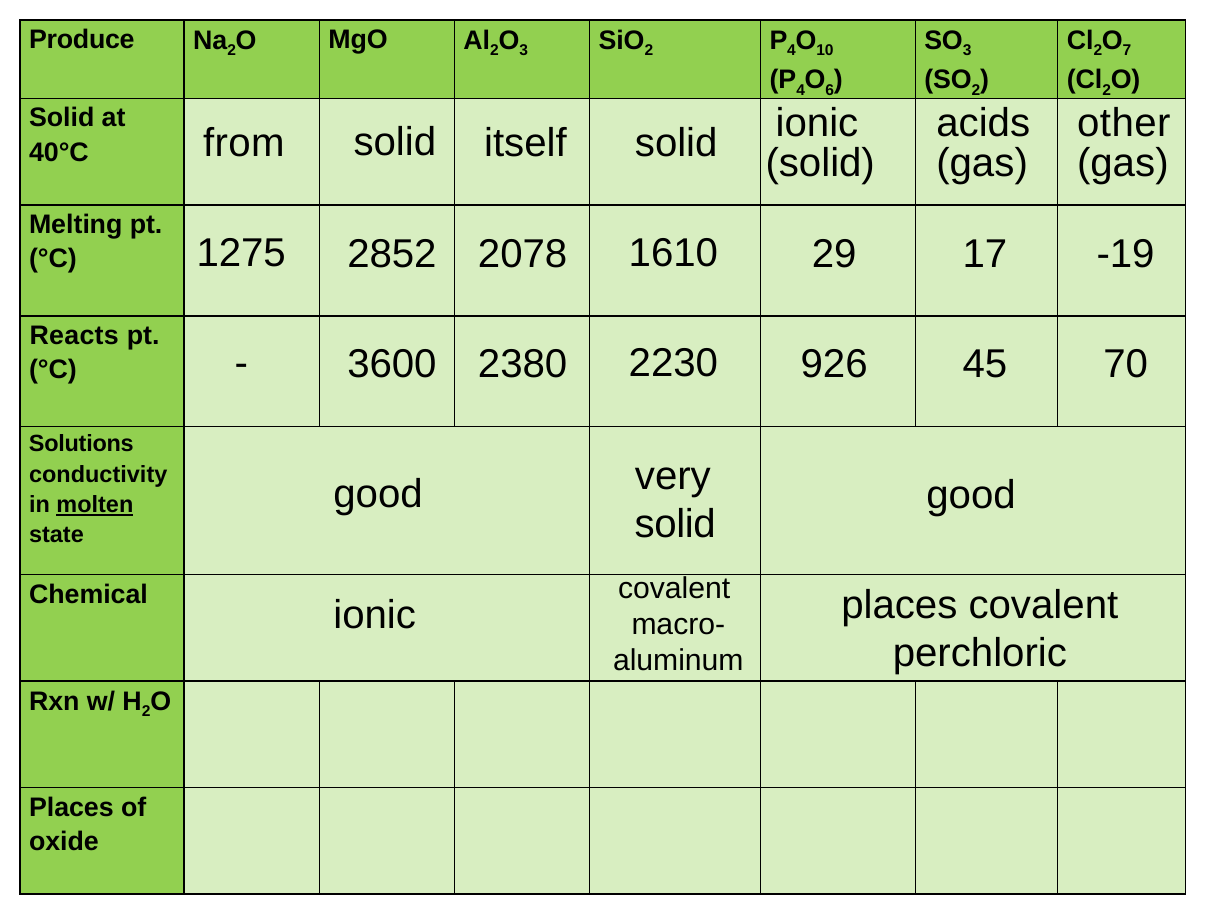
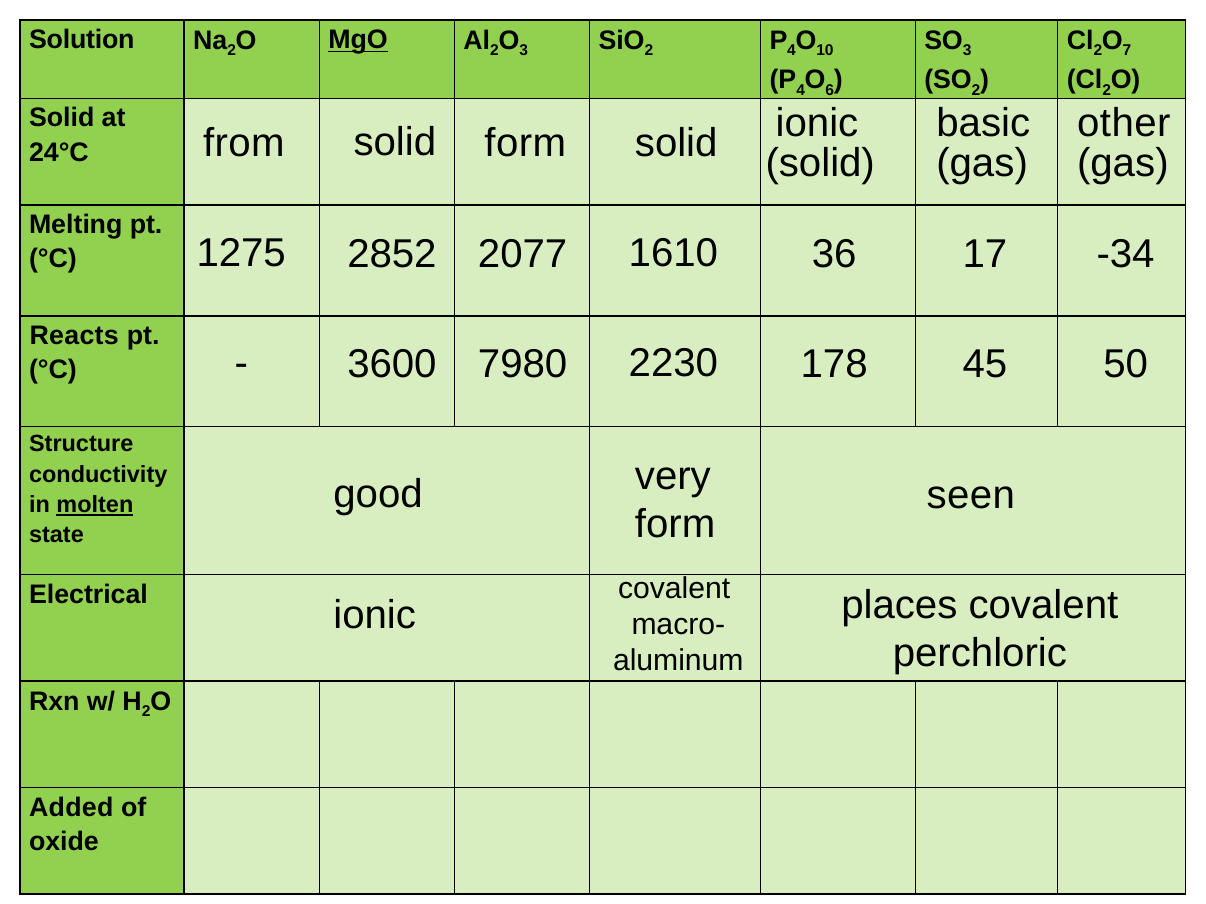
Produce: Produce -> Solution
MgO underline: none -> present
acids: acids -> basic
solid itself: itself -> form
40°C: 40°C -> 24°C
2078: 2078 -> 2077
29: 29 -> 36
-19: -19 -> -34
2380: 2380 -> 7980
926: 926 -> 178
70: 70 -> 50
Solutions: Solutions -> Structure
good good: good -> seen
solid at (675, 524): solid -> form
Chemical: Chemical -> Electrical
Places at (71, 808): Places -> Added
